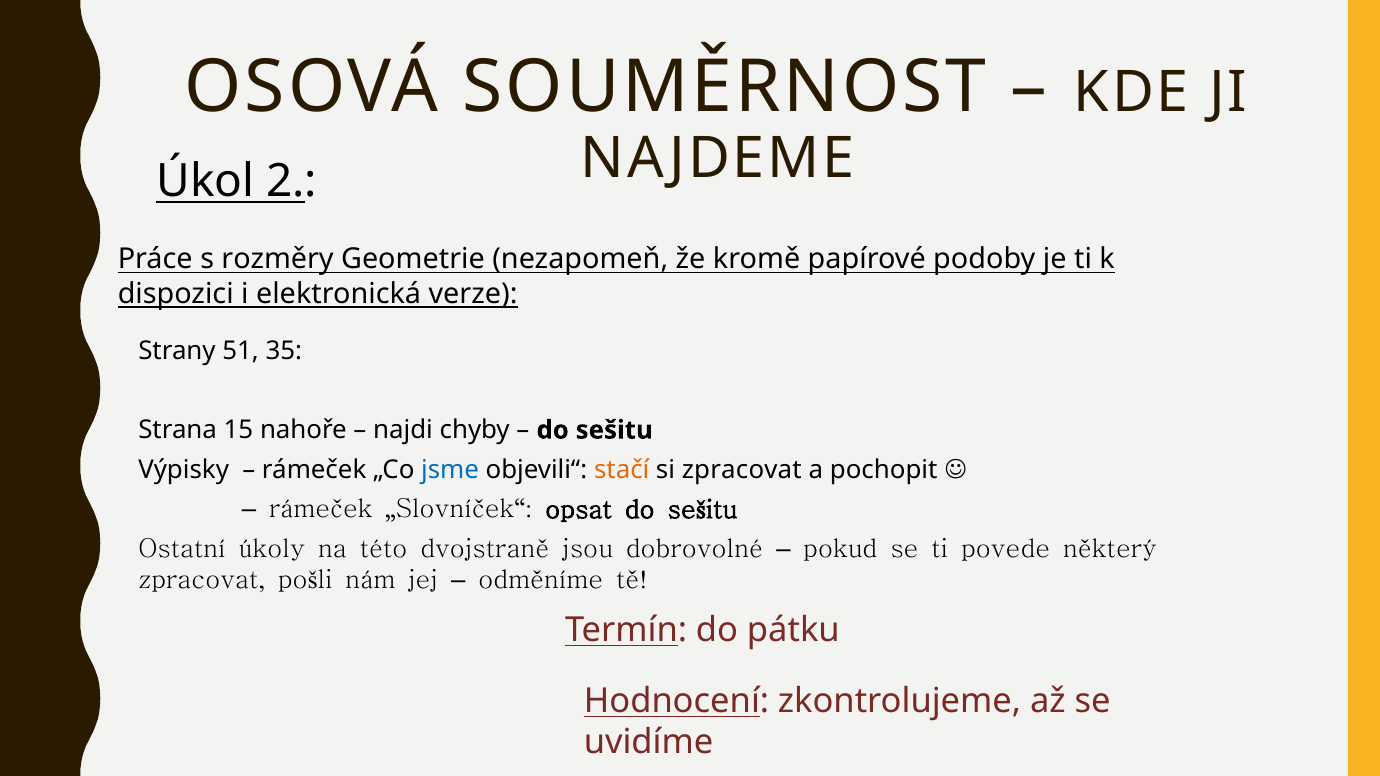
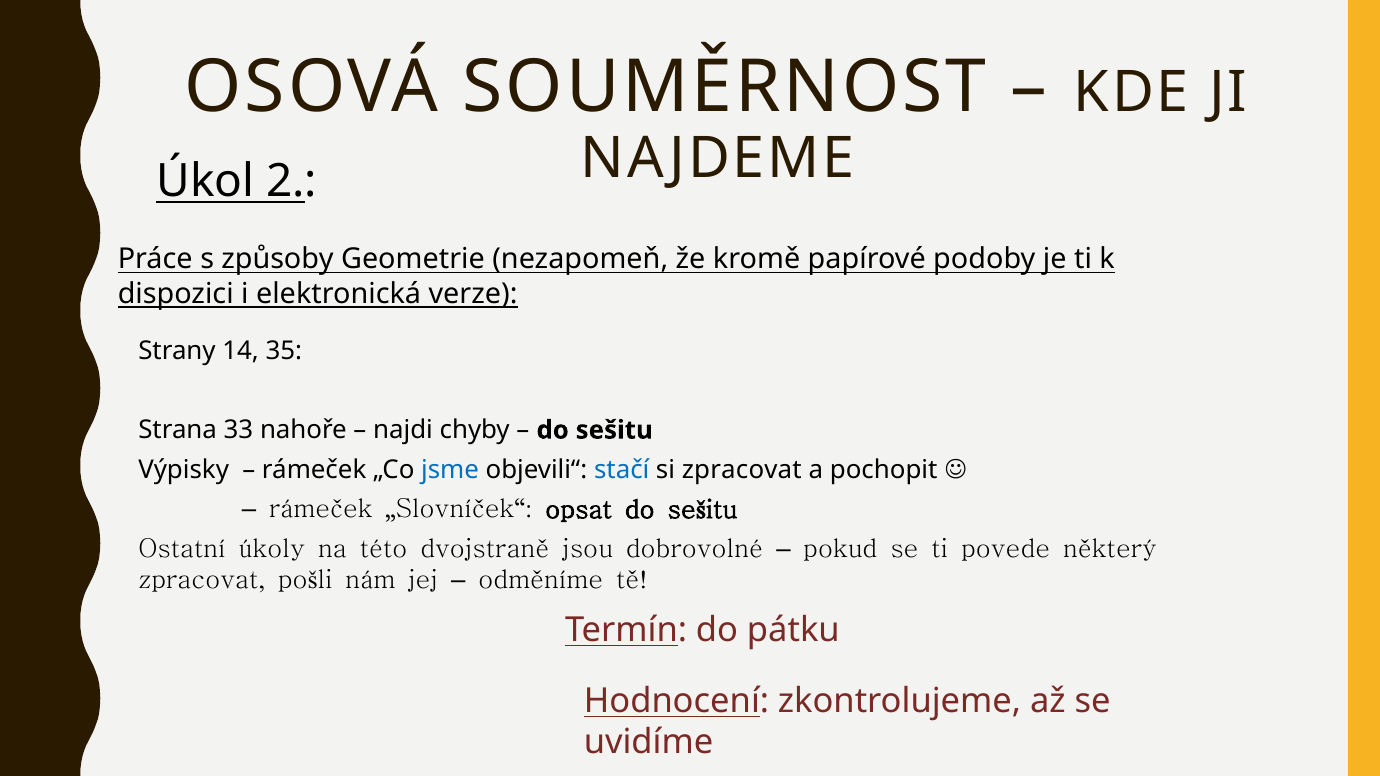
rozměry: rozměry -> způsoby
51: 51 -> 14
15: 15 -> 33
stačí colour: orange -> blue
